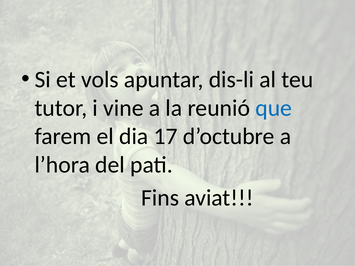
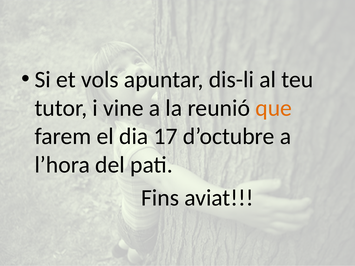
que colour: blue -> orange
